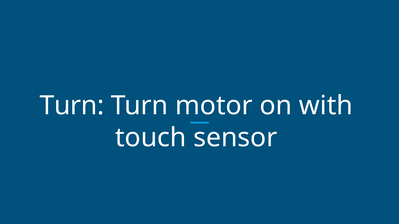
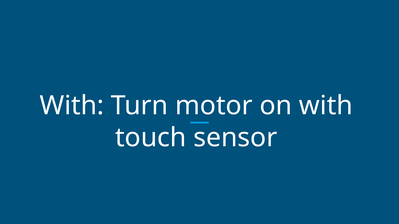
Turn at (72, 106): Turn -> With
